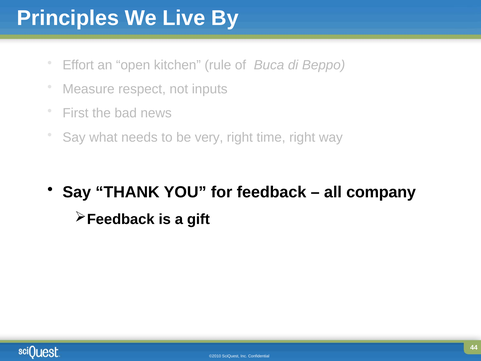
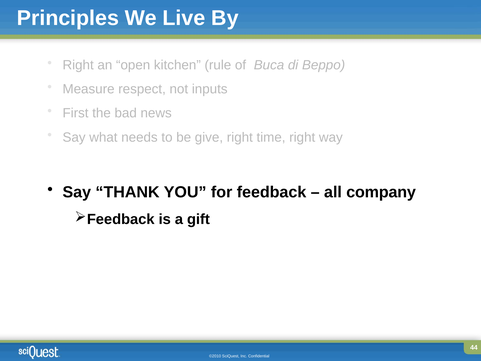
Effort at (78, 65): Effort -> Right
very: very -> give
